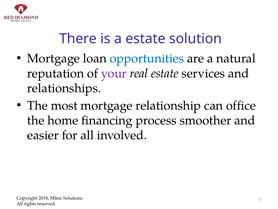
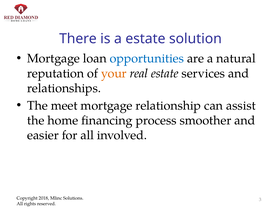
your colour: purple -> orange
most: most -> meet
office: office -> assist
